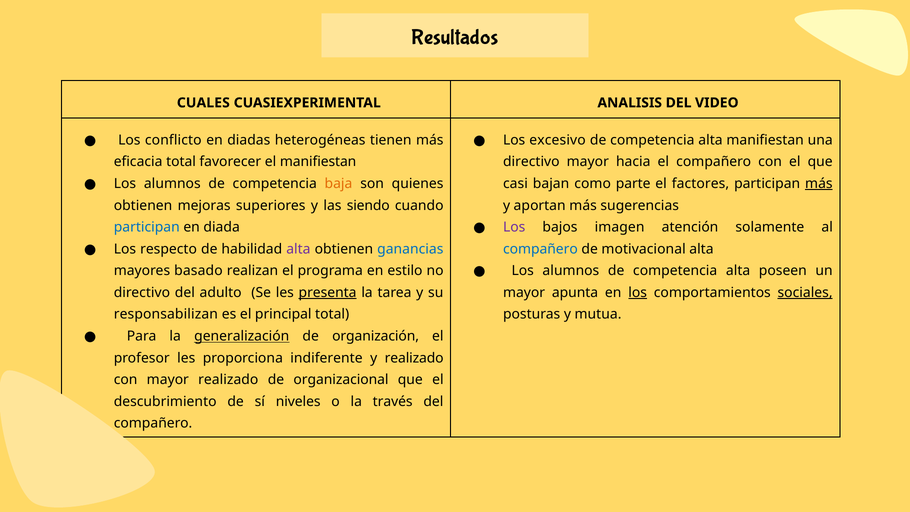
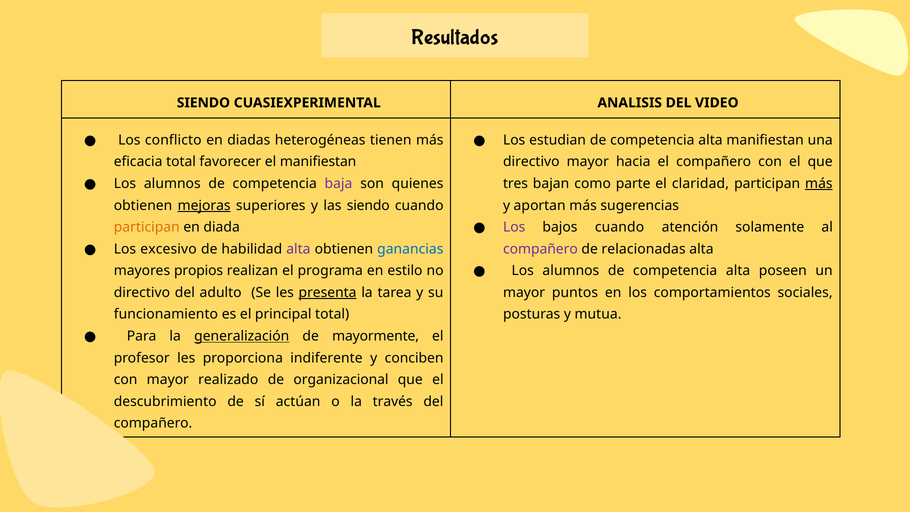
CUALES at (203, 103): CUALES -> SIENDO
excesivo: excesivo -> estudian
baja colour: orange -> purple
casi: casi -> tres
factores: factores -> claridad
mejoras underline: none -> present
bajos imagen: imagen -> cuando
participan at (147, 227) colour: blue -> orange
respecto: respecto -> excesivo
compañero at (540, 249) colour: blue -> purple
motivacional: motivacional -> relacionadas
basado: basado -> propios
apunta: apunta -> puntos
los at (638, 293) underline: present -> none
sociales underline: present -> none
responsabilizan: responsabilizan -> funcionamiento
organización: organización -> mayormente
y realizado: realizado -> conciben
niveles: niveles -> actúan
